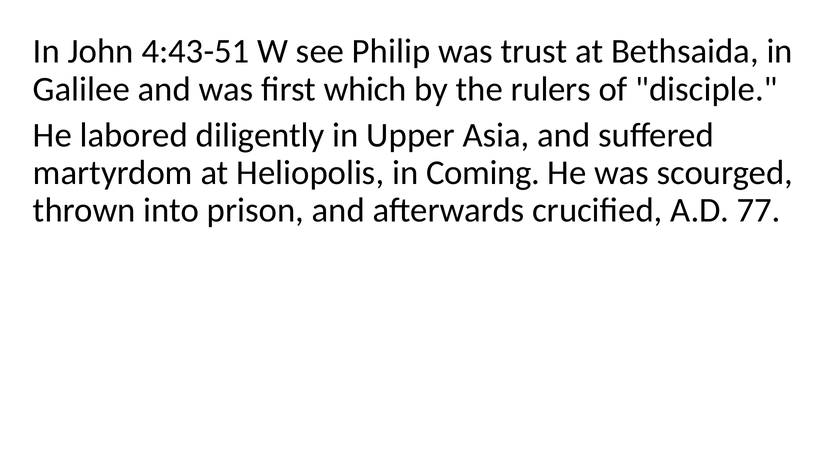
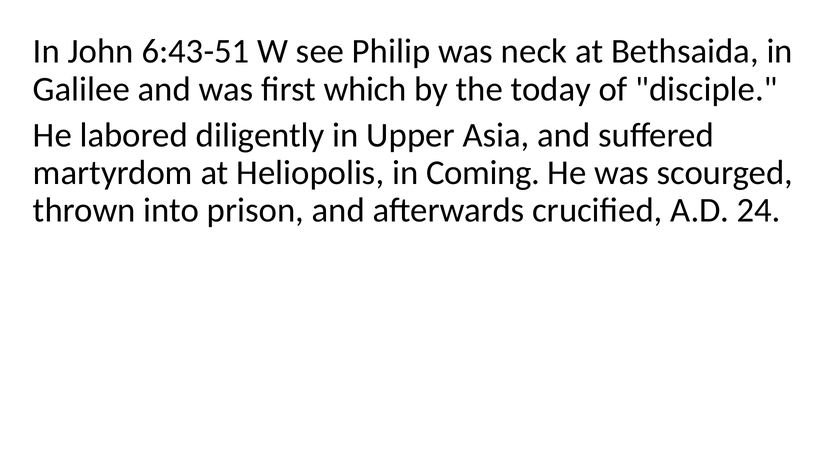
4:43-51: 4:43-51 -> 6:43-51
trust: trust -> neck
rulers: rulers -> today
77: 77 -> 24
